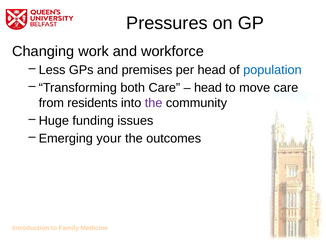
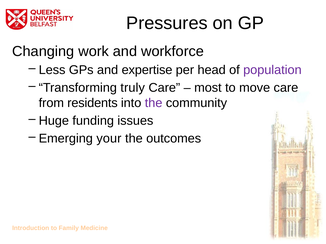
premises: premises -> expertise
population colour: blue -> purple
both: both -> truly
head at (208, 88): head -> most
